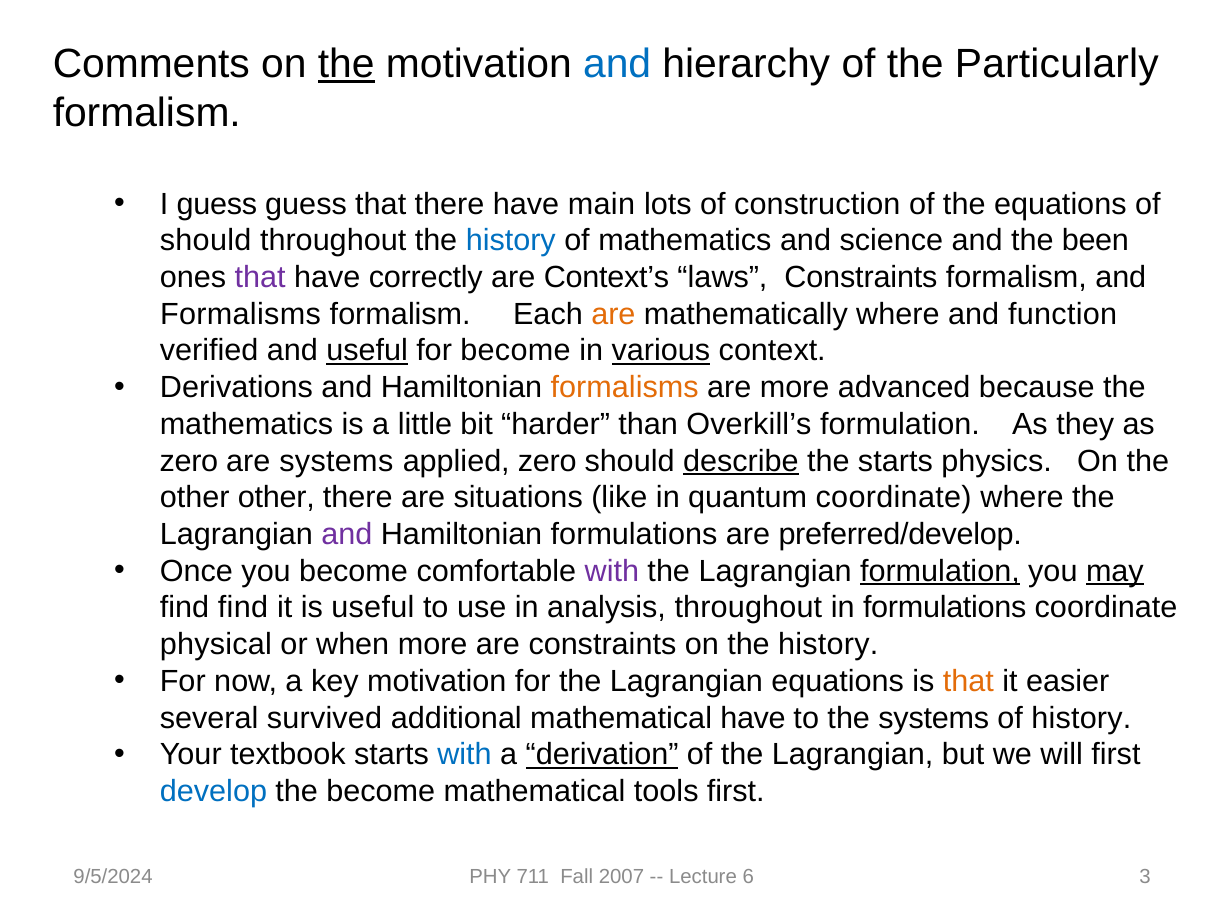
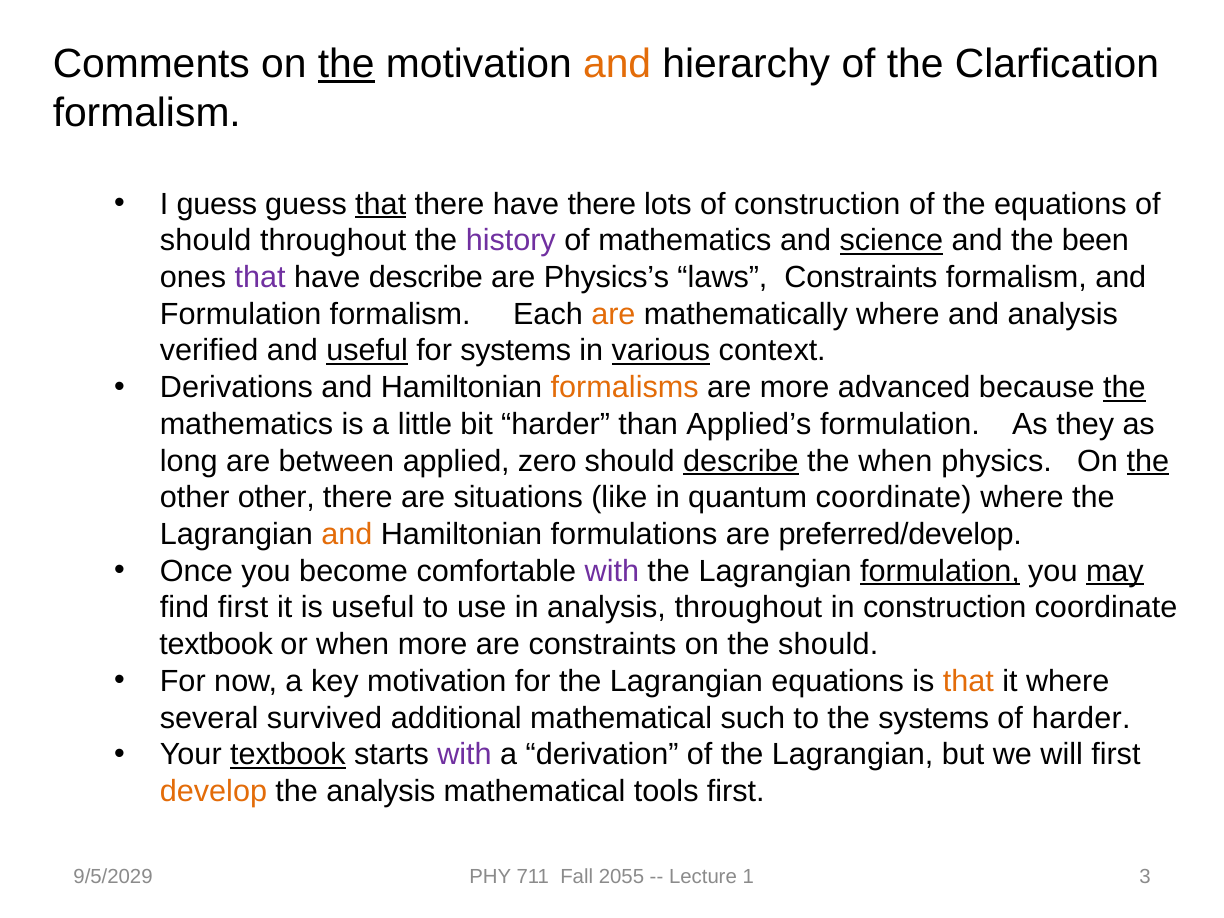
and at (617, 64) colour: blue -> orange
Particularly: Particularly -> Clarfication
that at (381, 204) underline: none -> present
have main: main -> there
history at (511, 241) colour: blue -> purple
science underline: none -> present
have correctly: correctly -> describe
Context’s: Context’s -> Physics’s
Formalisms at (240, 314): Formalisms -> Formulation
and function: function -> analysis
for become: become -> systems
the at (1124, 388) underline: none -> present
Overkill’s: Overkill’s -> Applied’s
zero at (189, 461): zero -> long
are systems: systems -> between
the starts: starts -> when
the at (1148, 461) underline: none -> present
and at (347, 534) colour: purple -> orange
find find: find -> first
in formulations: formulations -> construction
physical at (216, 645): physical -> textbook
on the history: history -> should
it easier: easier -> where
mathematical have: have -> such
of history: history -> harder
textbook at (288, 755) underline: none -> present
with at (464, 755) colour: blue -> purple
derivation underline: present -> none
develop colour: blue -> orange
the become: become -> analysis
9/5/2024: 9/5/2024 -> 9/5/2029
2007: 2007 -> 2055
6: 6 -> 1
